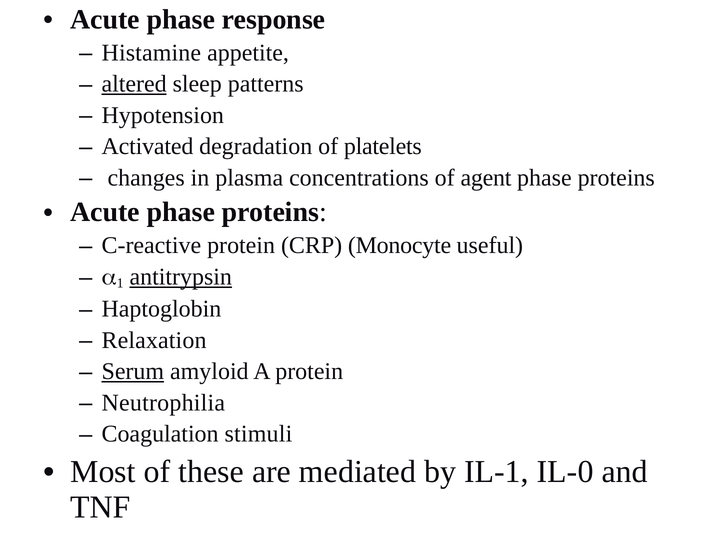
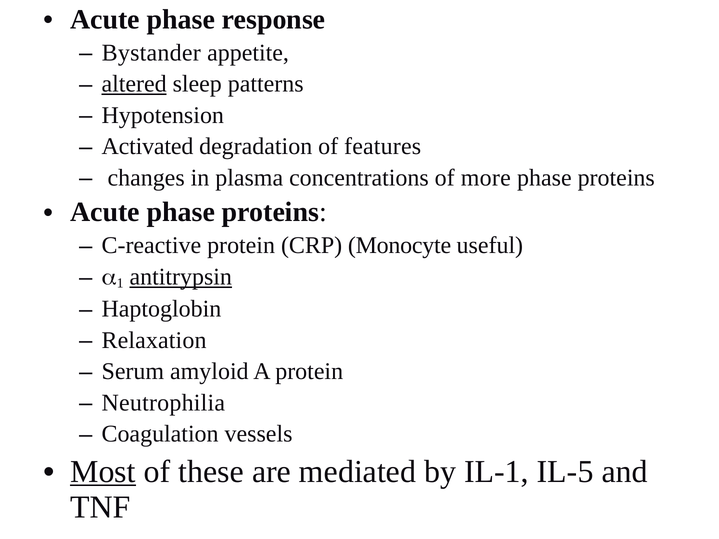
Histamine: Histamine -> Bystander
platelets: platelets -> features
agent: agent -> more
Serum underline: present -> none
stimuli: stimuli -> vessels
Most underline: none -> present
IL-0: IL-0 -> IL-5
